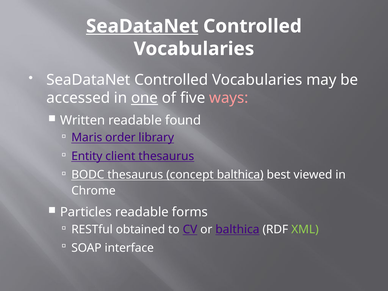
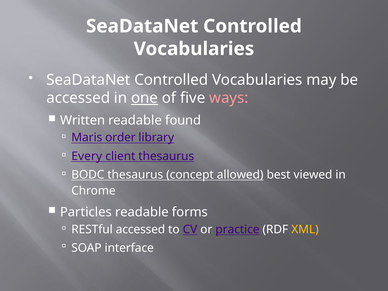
SeaDataNet at (142, 26) underline: present -> none
Entity: Entity -> Every
concept balthica: balthica -> allowed
RESTful obtained: obtained -> accessed
or balthica: balthica -> practice
XML colour: light green -> yellow
